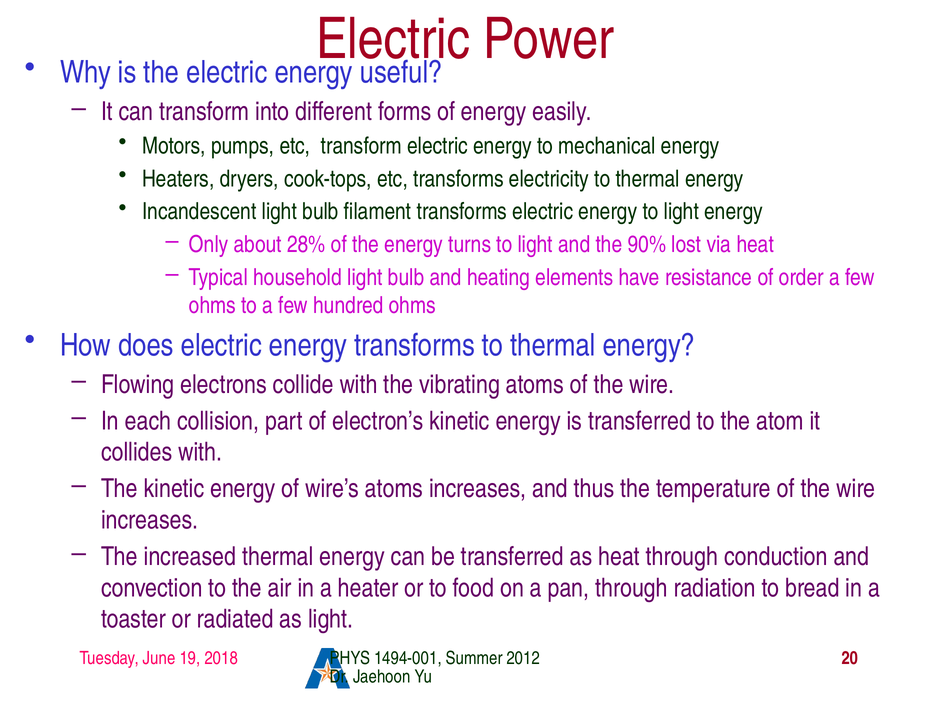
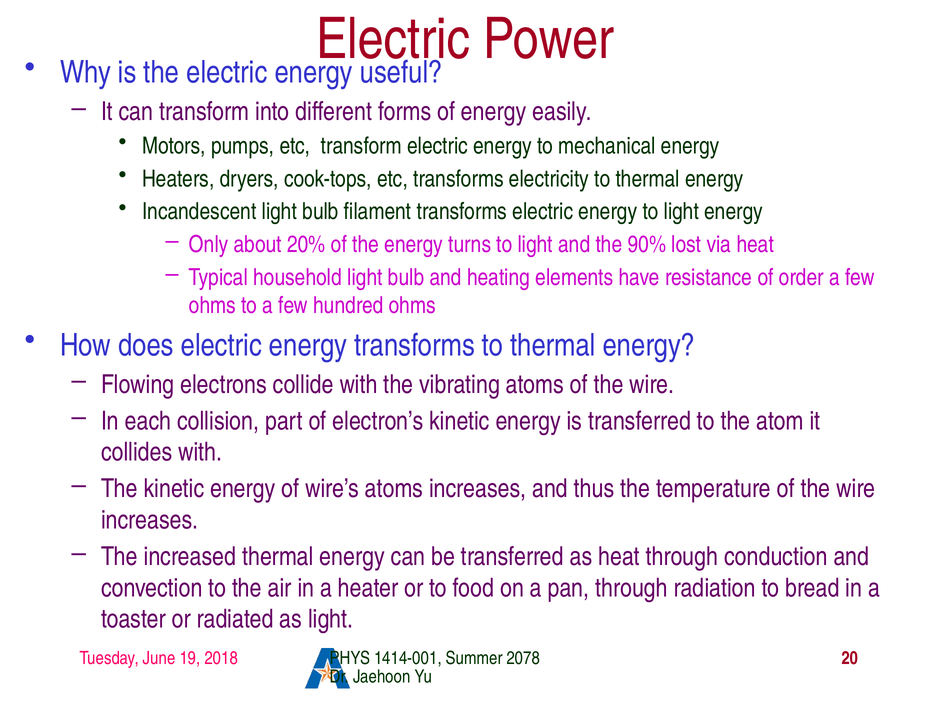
28%: 28% -> 20%
1494-001: 1494-001 -> 1414-001
2012: 2012 -> 2078
